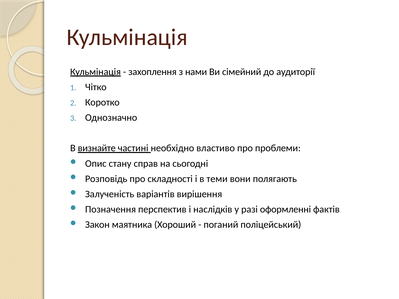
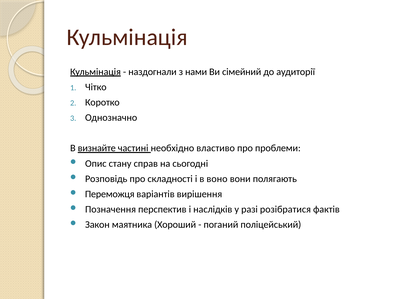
захоплення: захоплення -> наздогнали
теми: теми -> воно
Залученість: Залученість -> Переможця
оформленні: оформленні -> розібратися
